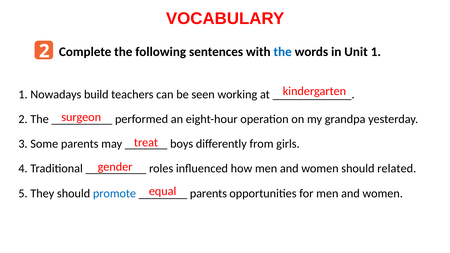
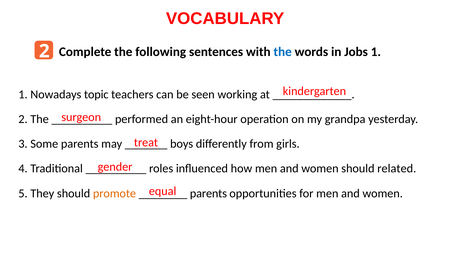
Unit: Unit -> Jobs
build: build -> topic
promote colour: blue -> orange
